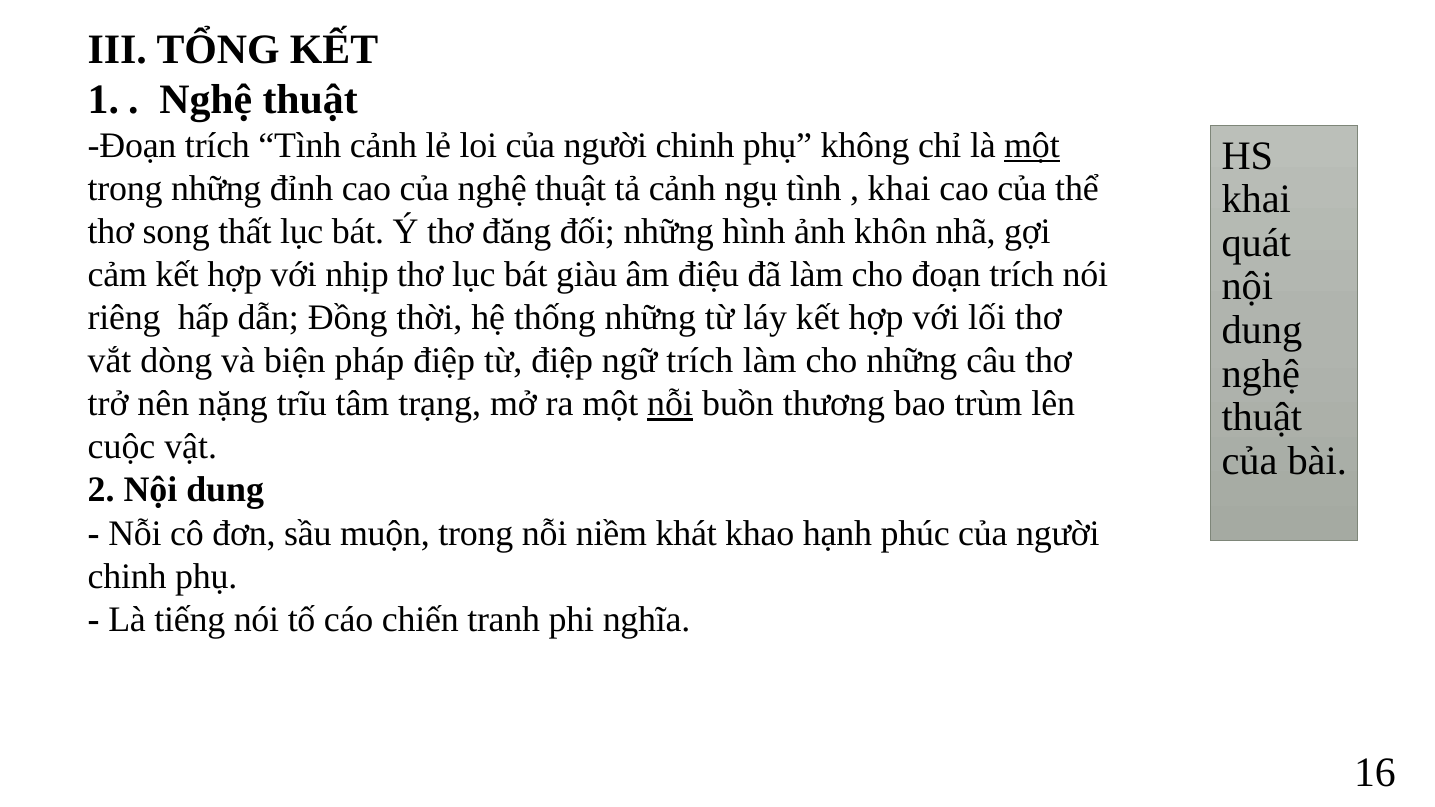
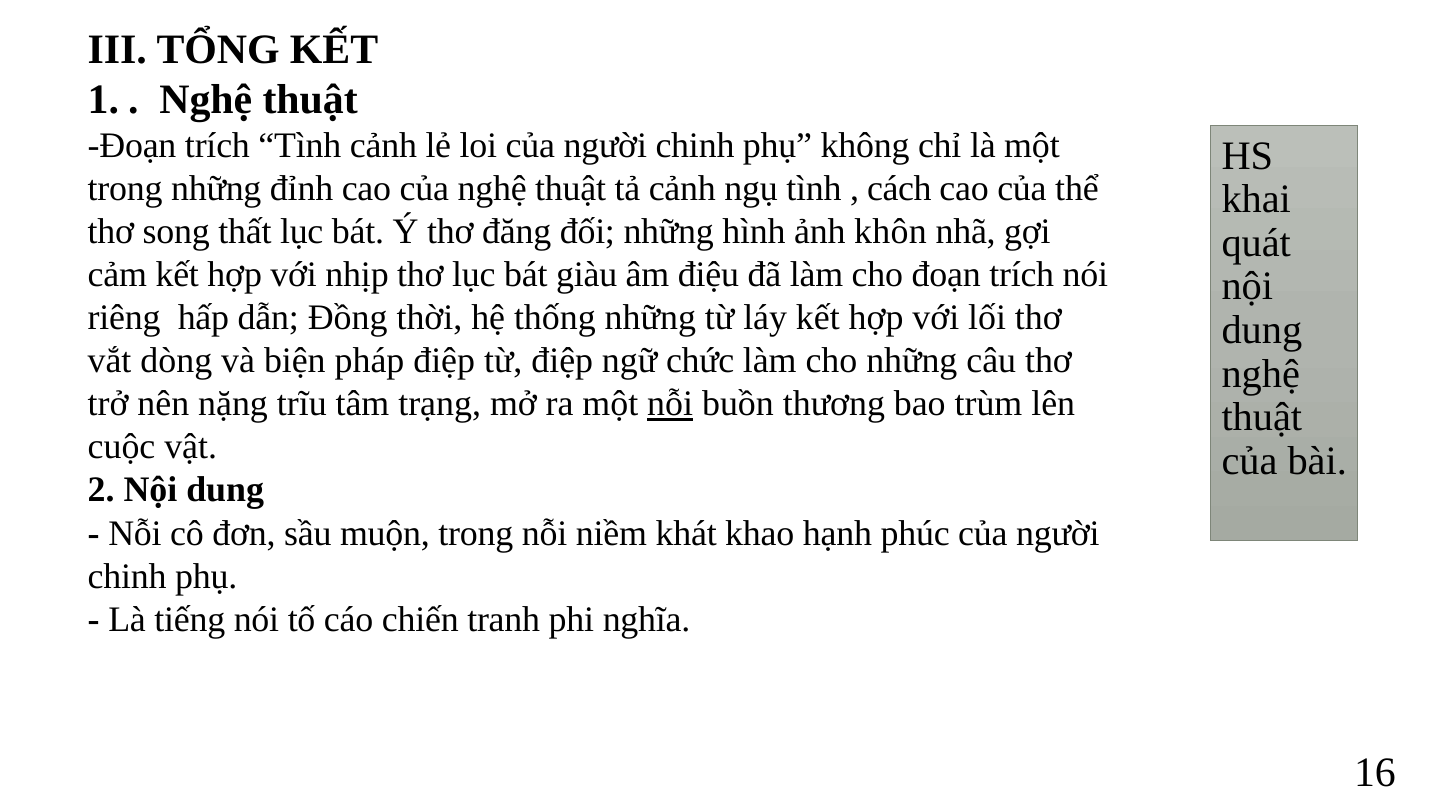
một at (1032, 146) underline: present -> none
khai at (899, 189): khai -> cách
ngữ trích: trích -> chức
